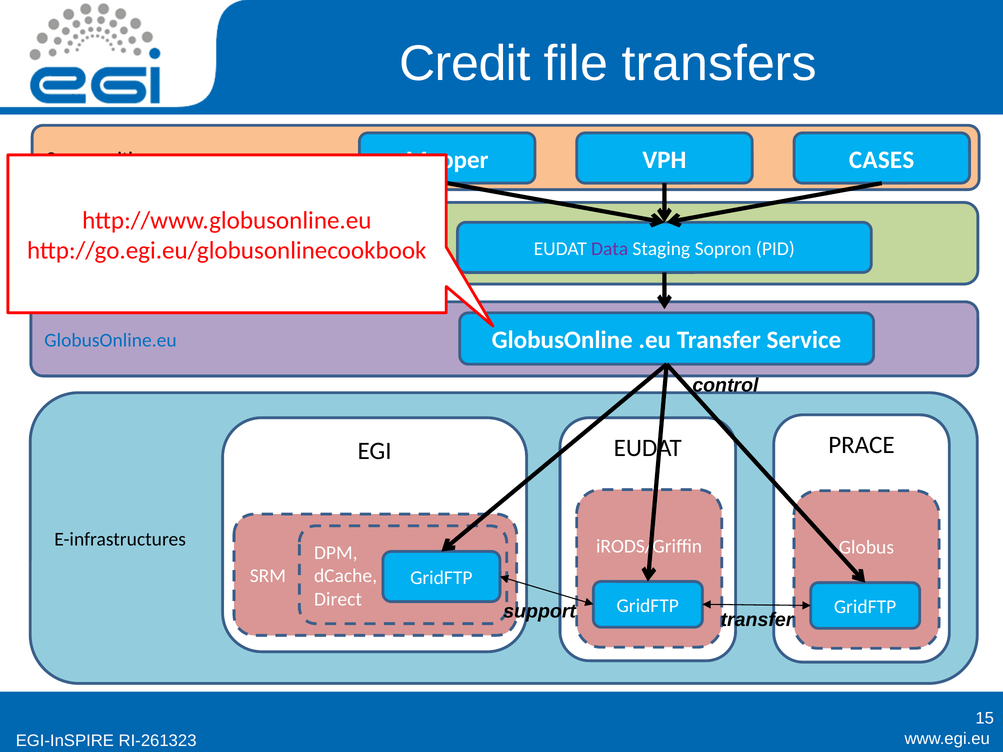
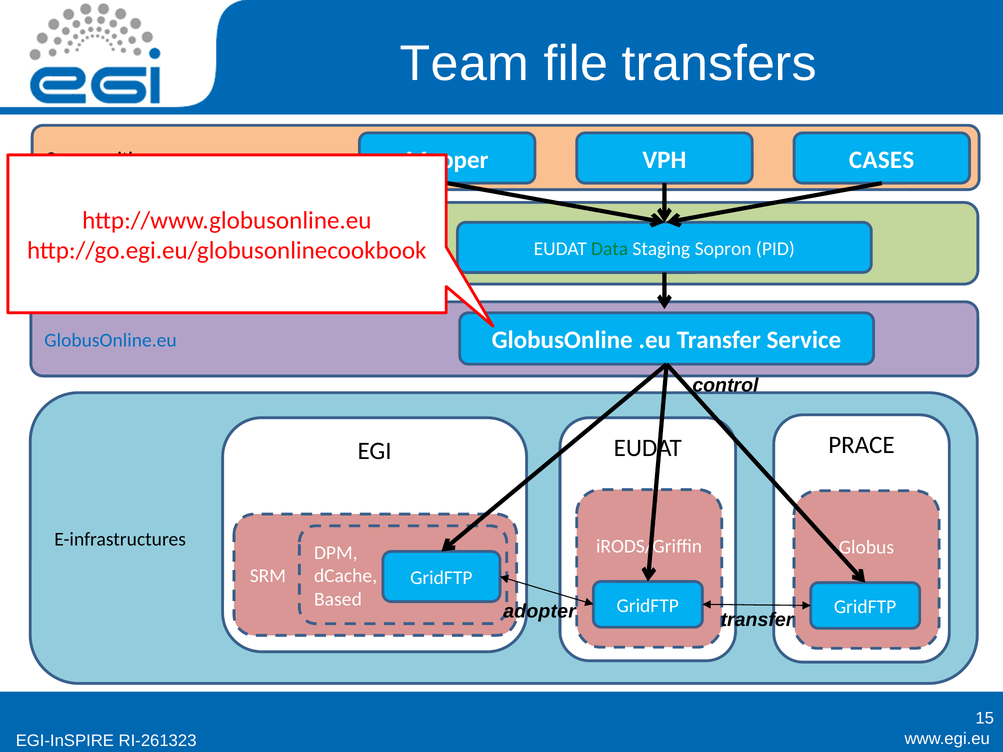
Credit: Credit -> Team
Data colour: purple -> green
Direct: Direct -> Based
support: support -> adopter
